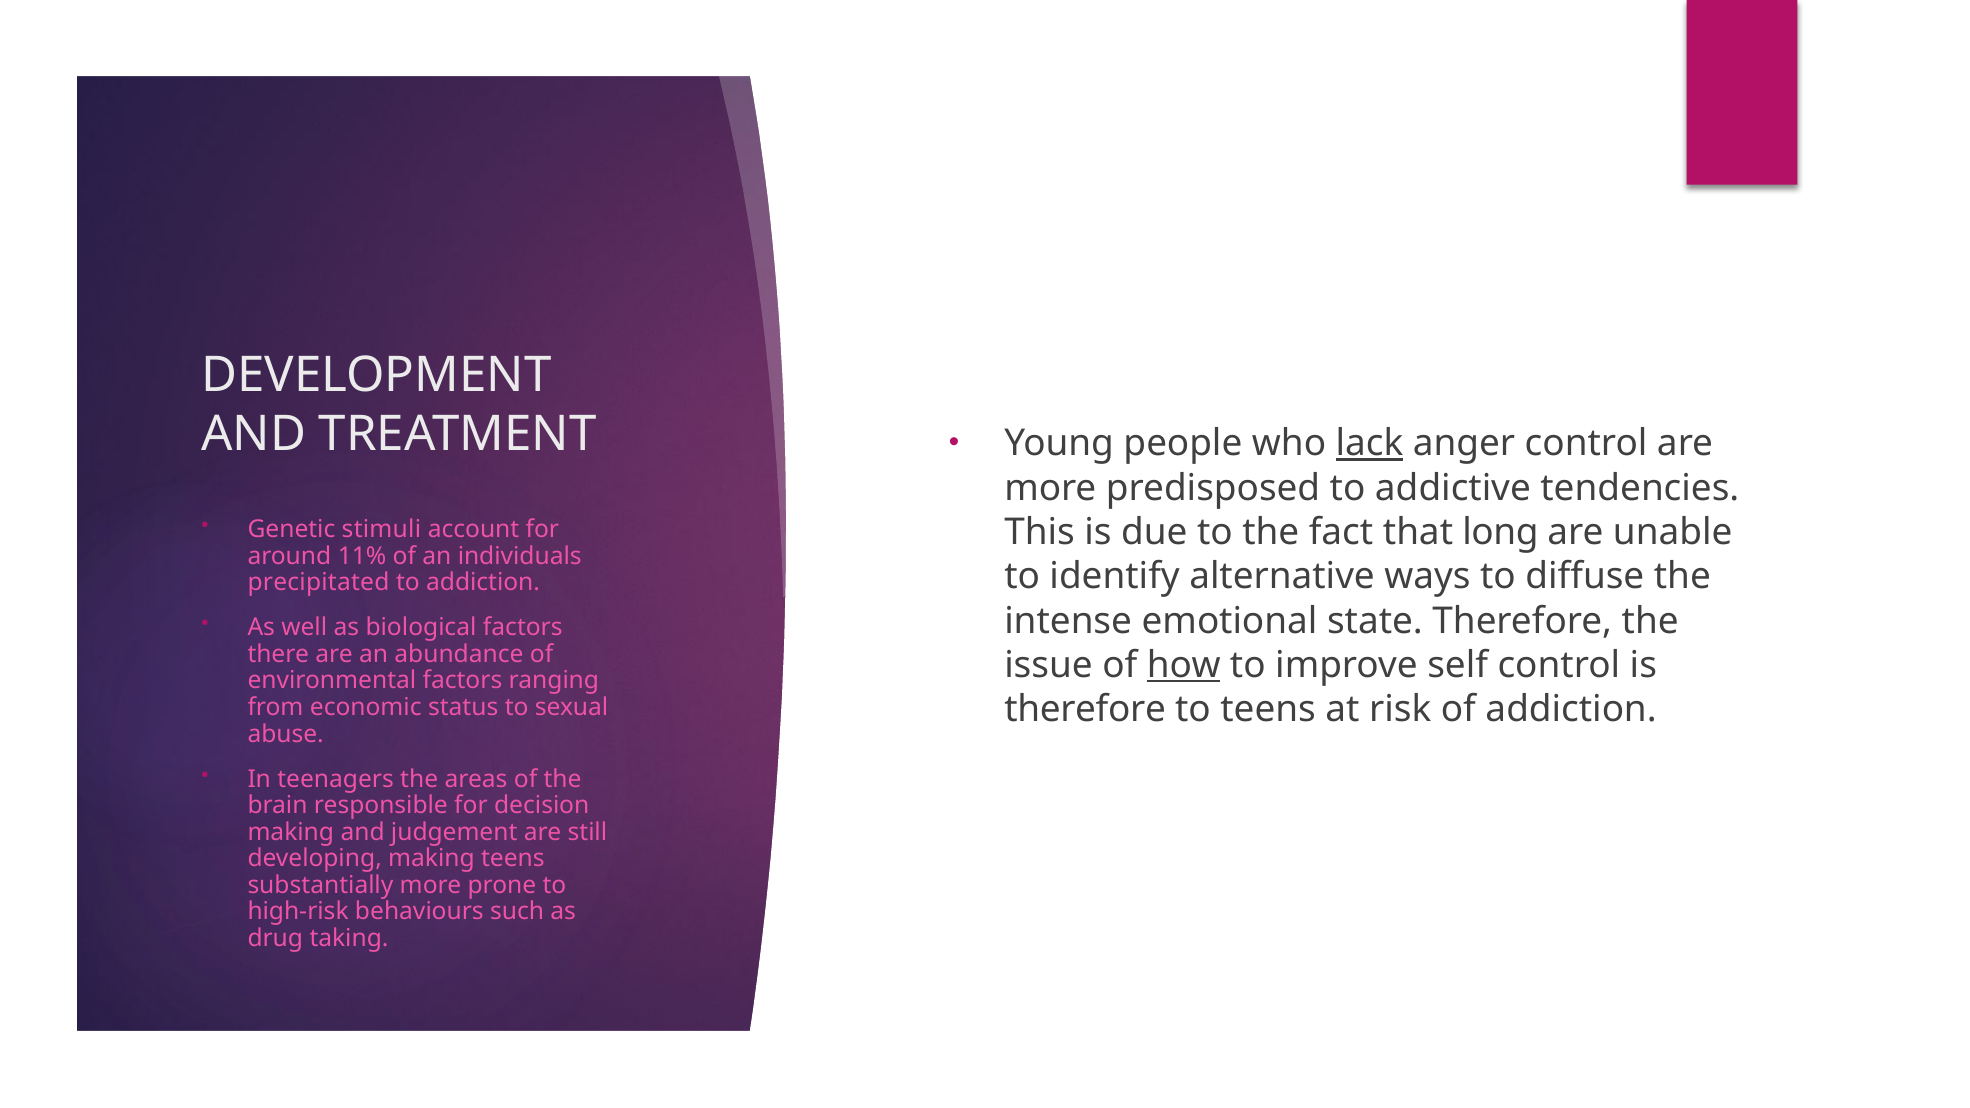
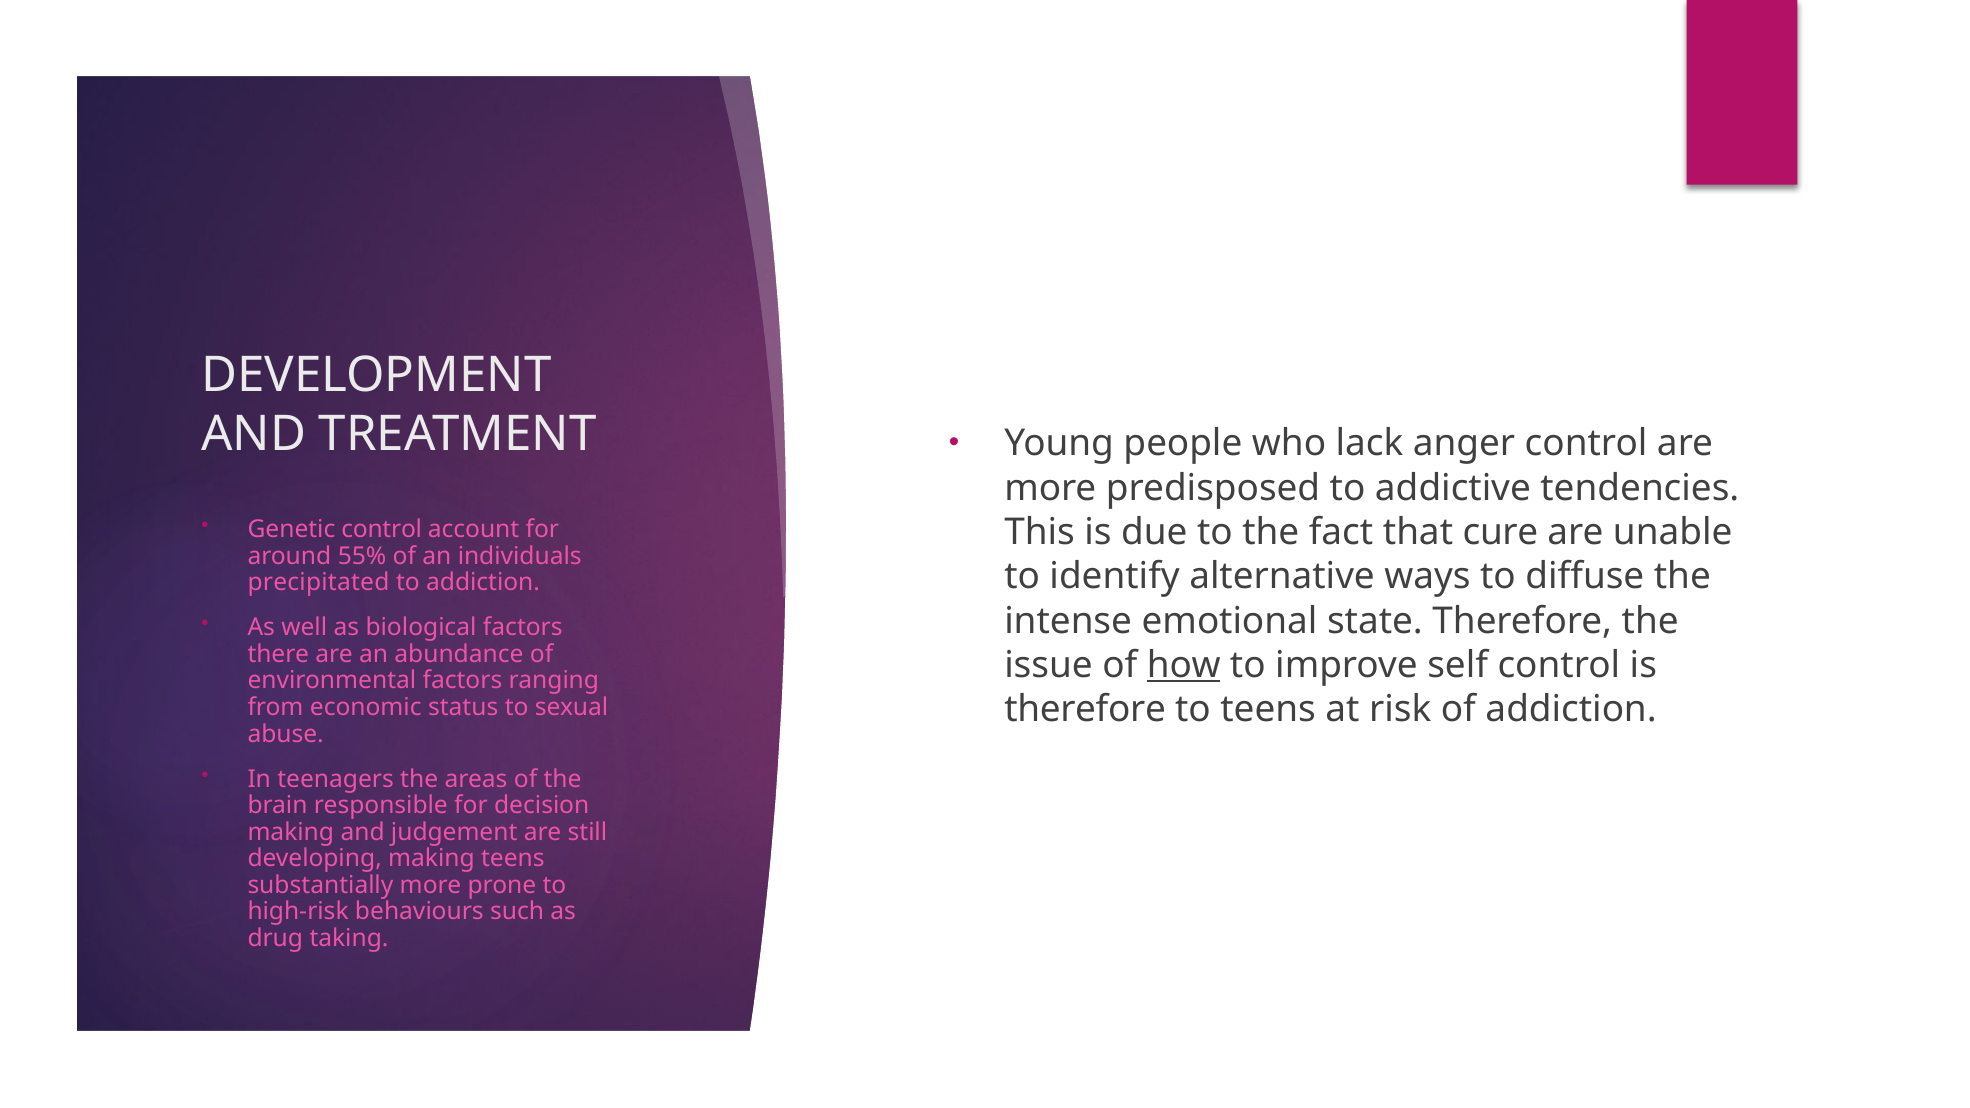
lack underline: present -> none
Genetic stimuli: stimuli -> control
long: long -> cure
11%: 11% -> 55%
